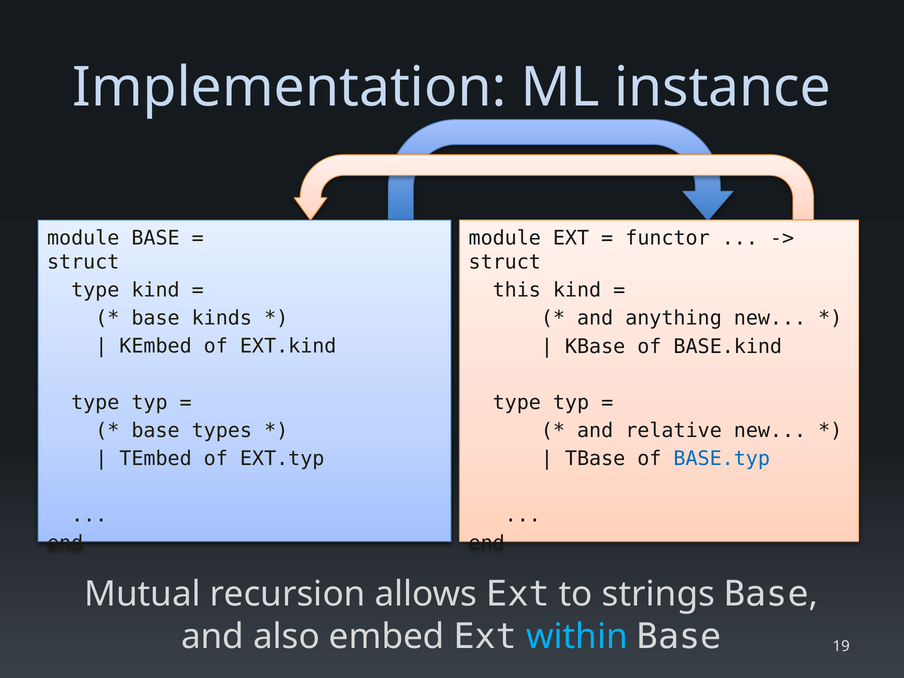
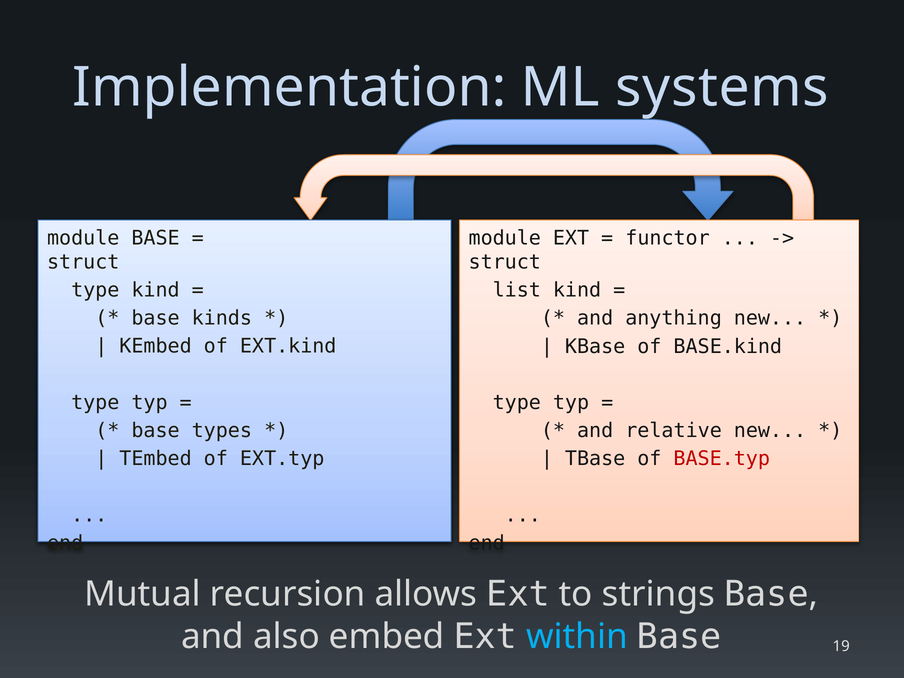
instance: instance -> systems
this: this -> list
BASE.typ colour: blue -> red
